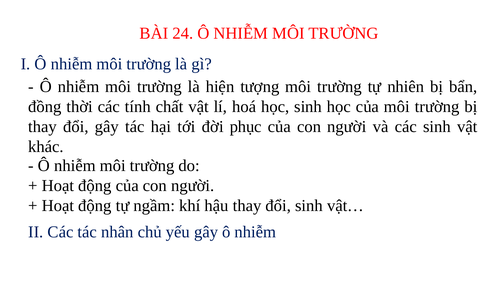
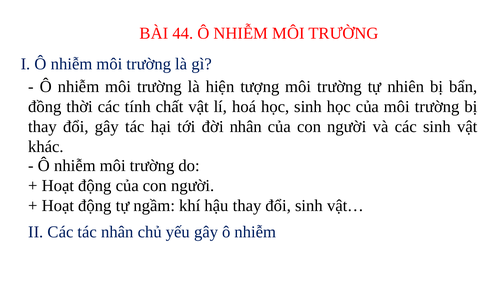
24: 24 -> 44
đời phục: phục -> nhân
